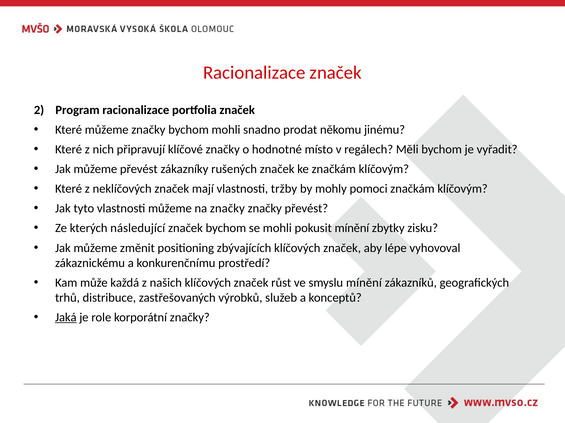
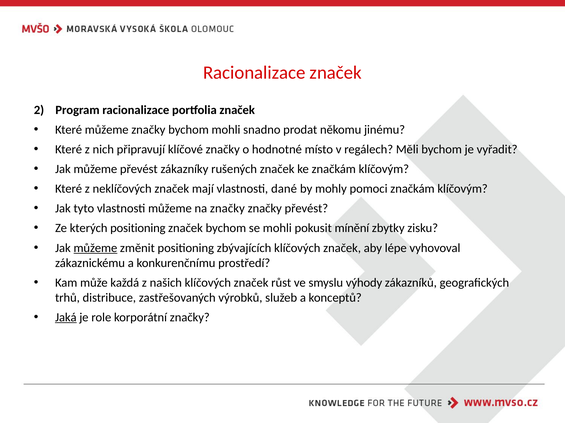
tržby: tržby -> dané
kterých následující: následující -> positioning
můžeme at (95, 248) underline: none -> present
smyslu mínění: mínění -> výhody
